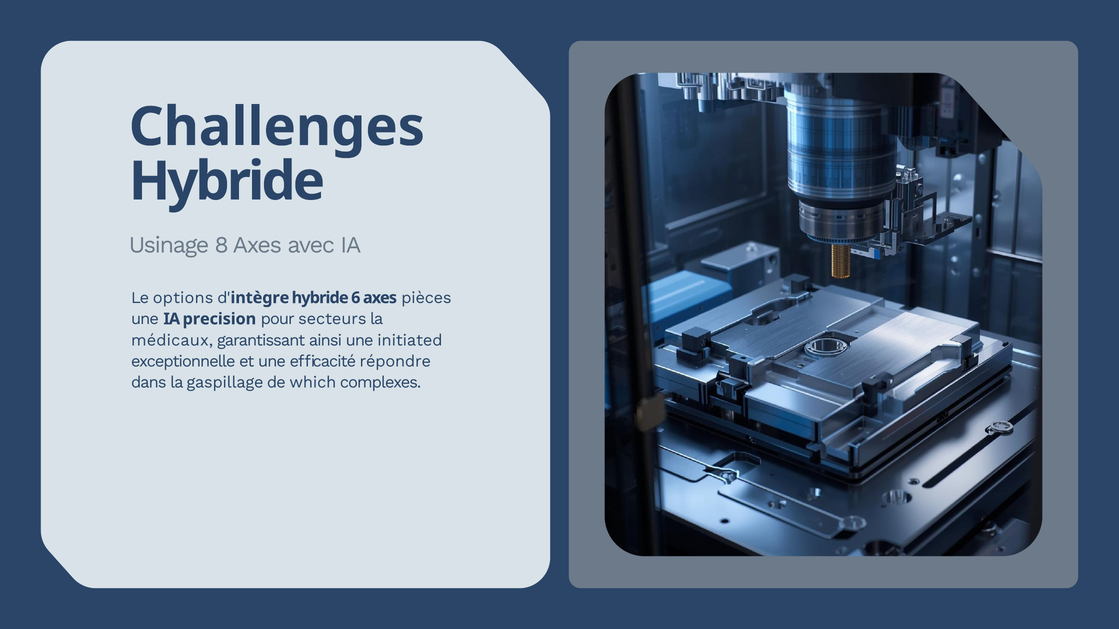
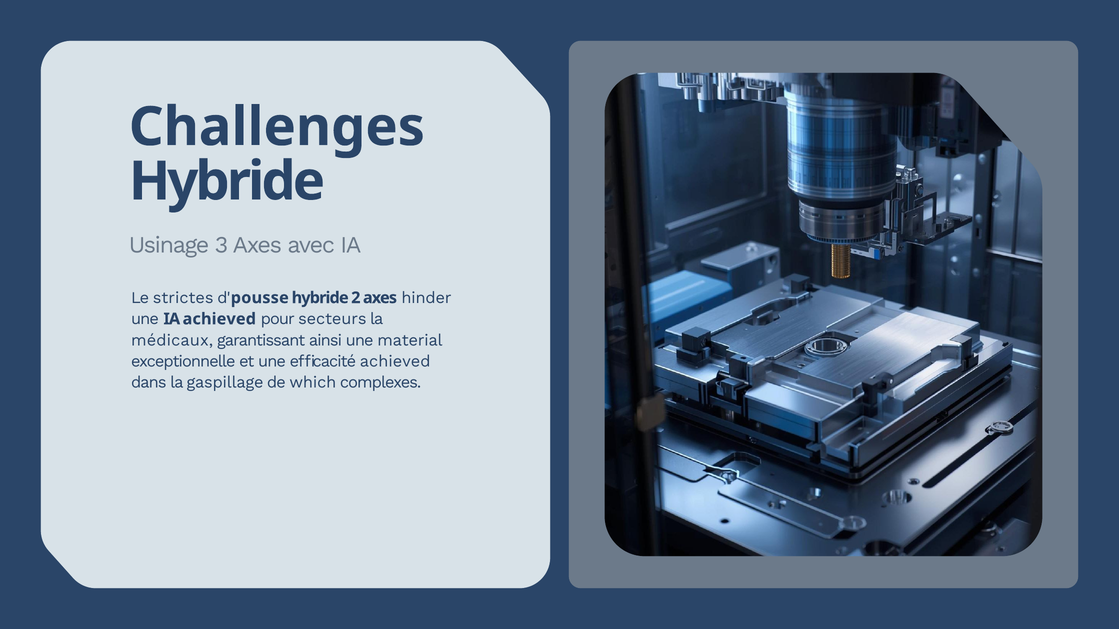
8: 8 -> 3
options: options -> strictes
intègre: intègre -> pousse
6: 6 -> 2
pièces: pièces -> hinder
IA precision: precision -> achieved
initiated: initiated -> material
efficacité répondre: répondre -> achieved
